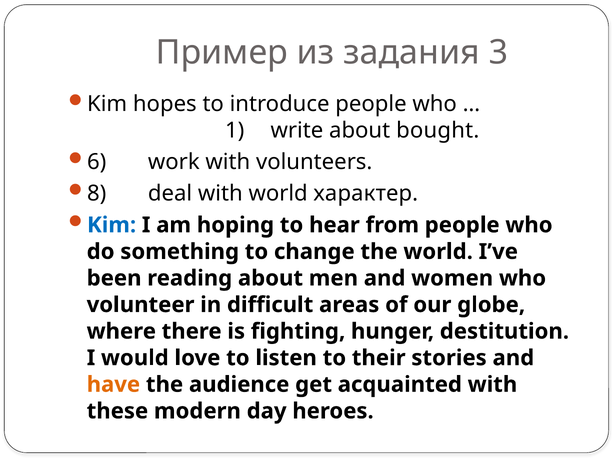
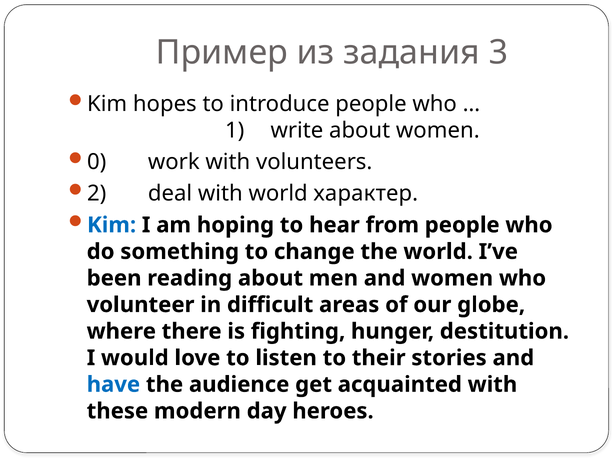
about bought: bought -> women
6: 6 -> 0
8: 8 -> 2
have colour: orange -> blue
